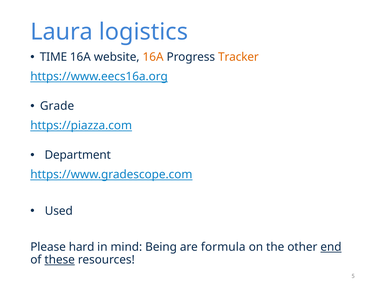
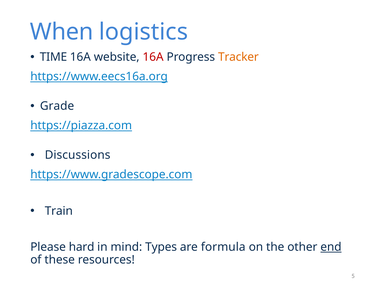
Laura: Laura -> When
16A at (153, 57) colour: orange -> red
Department: Department -> Discussions
Used: Used -> Train
Being: Being -> Types
these underline: present -> none
